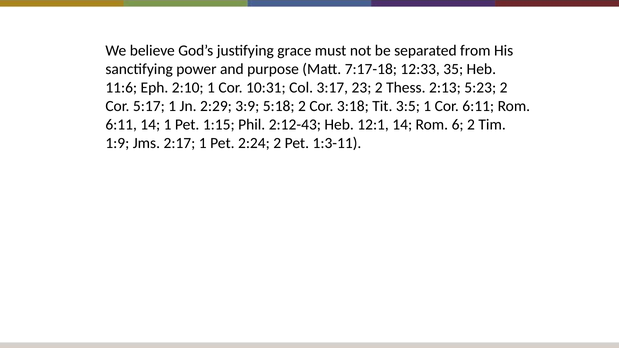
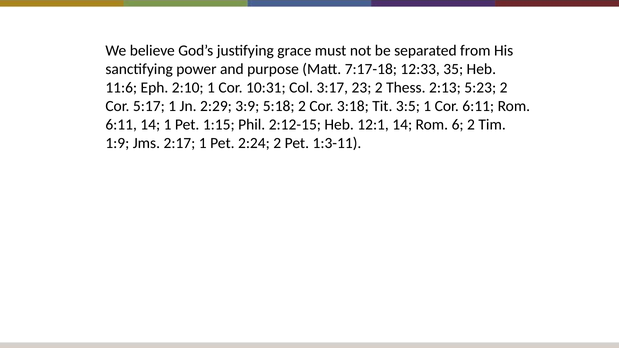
2:12-43: 2:12-43 -> 2:12-15
